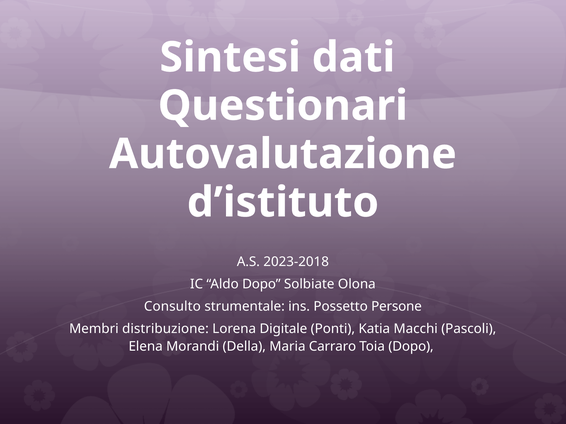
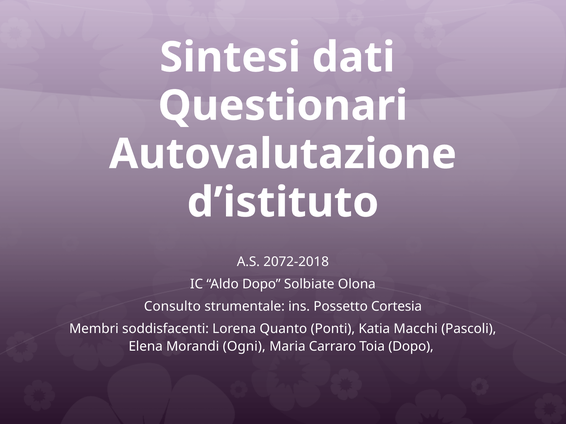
2023-2018: 2023-2018 -> 2072-2018
Persone: Persone -> Cortesia
distribuzione: distribuzione -> soddisfacenti
Digitale: Digitale -> Quanto
Della: Della -> Ogni
